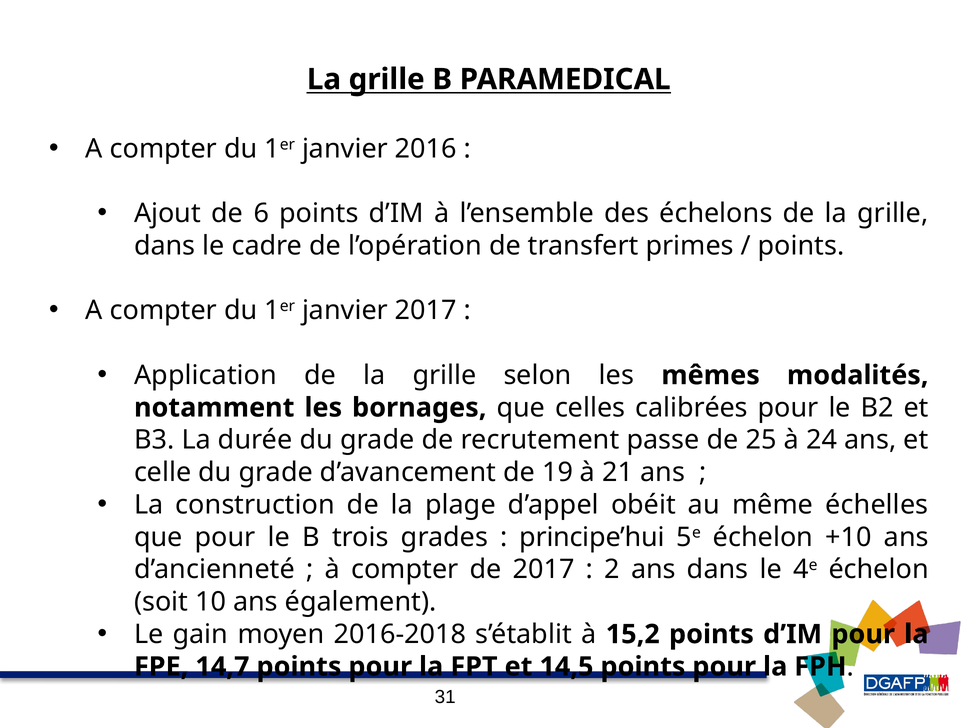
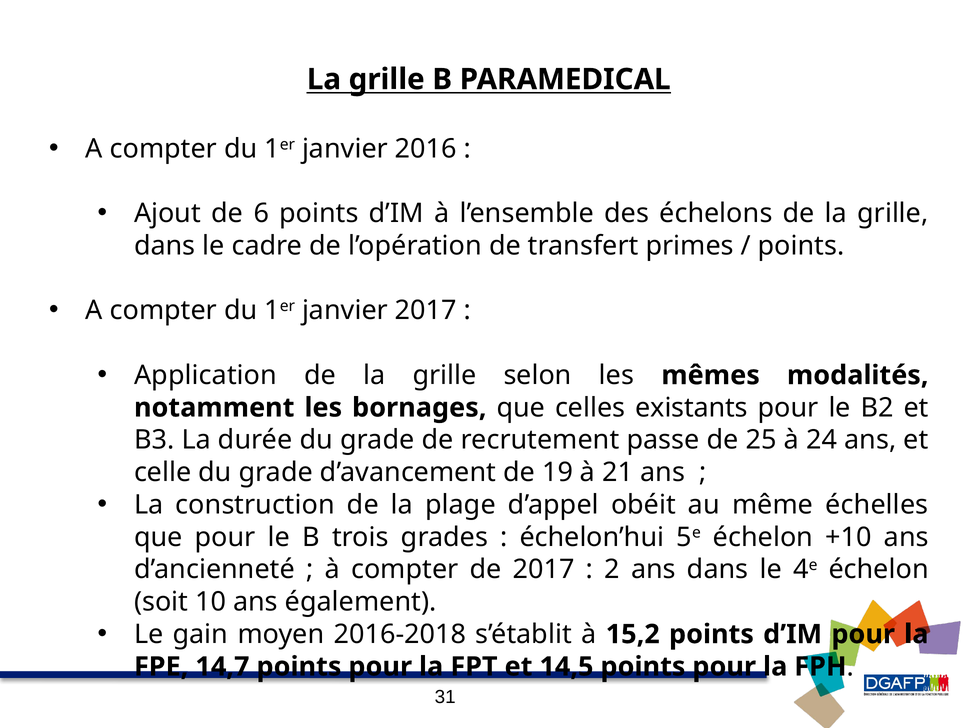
calibrées: calibrées -> existants
principe’hui: principe’hui -> échelon’hui
